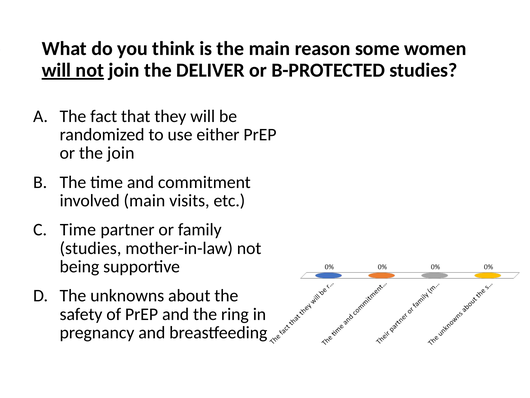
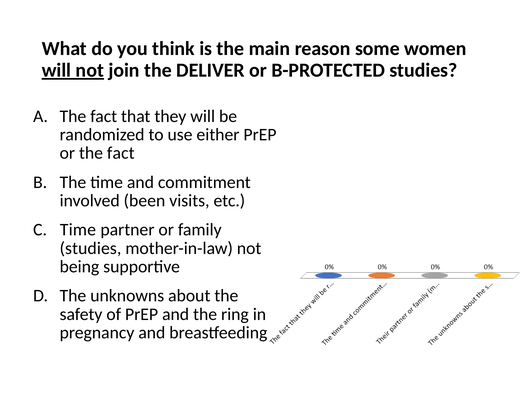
or the join: join -> fact
involved main: main -> been
